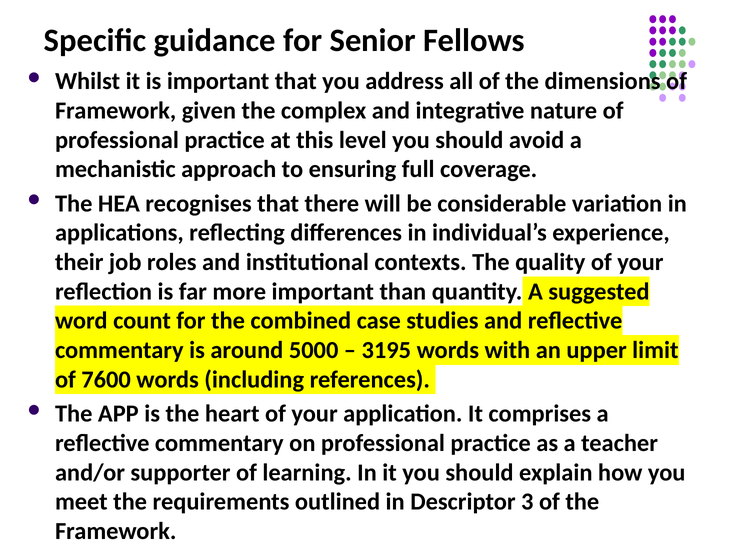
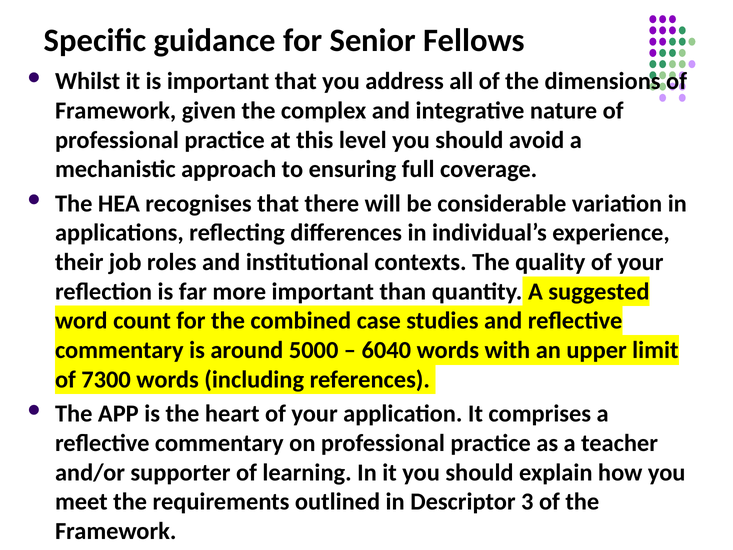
3195: 3195 -> 6040
7600: 7600 -> 7300
